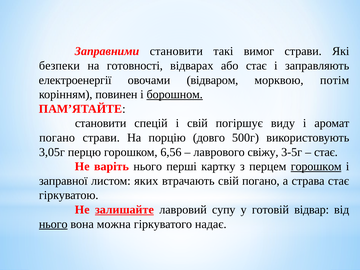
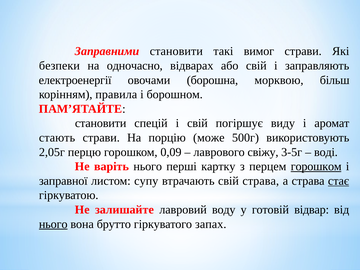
готовності: готовності -> одночасно
або стає: стає -> свій
відваром: відваром -> борошна
потім: потім -> більш
повинен: повинен -> правила
борошном underline: present -> none
погано at (57, 138): погано -> стають
довго: довго -> може
3,05г: 3,05г -> 2,05г
6,56: 6,56 -> 0,09
стає at (326, 152): стає -> воді
яких: яких -> супу
свій погано: погано -> страва
стає at (339, 181) underline: none -> present
залишайте underline: present -> none
супу: супу -> воду
можна: можна -> брутто
надає: надає -> запах
